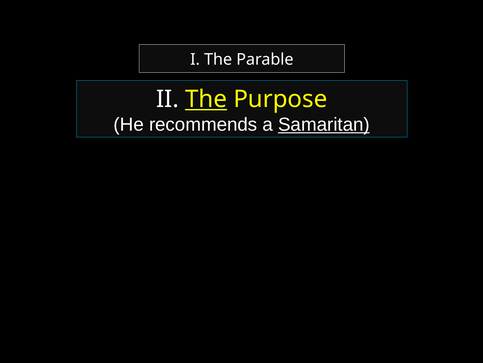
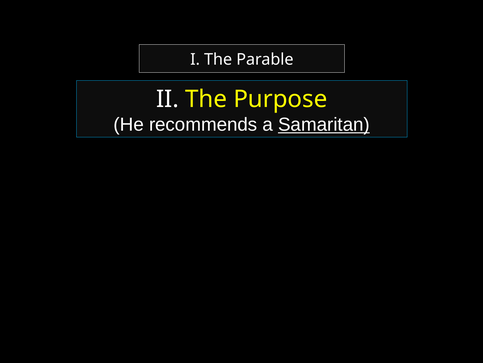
The at (206, 99) underline: present -> none
